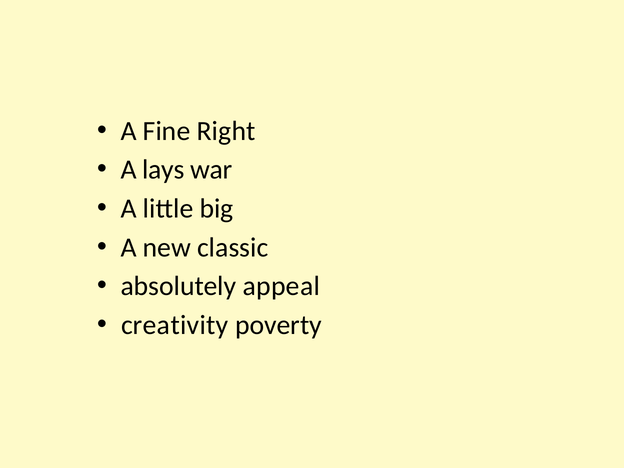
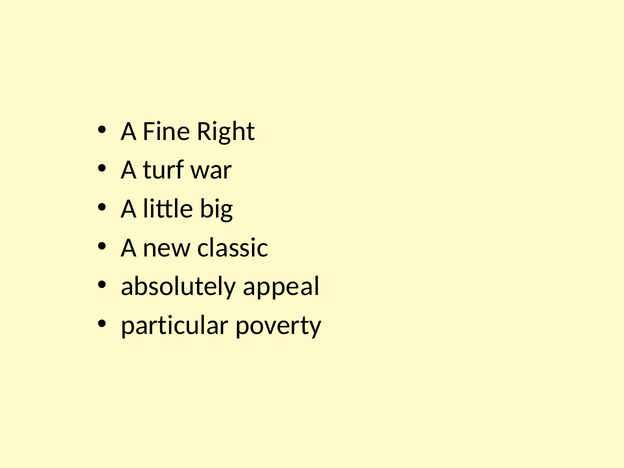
lays: lays -> turf
creativity: creativity -> particular
